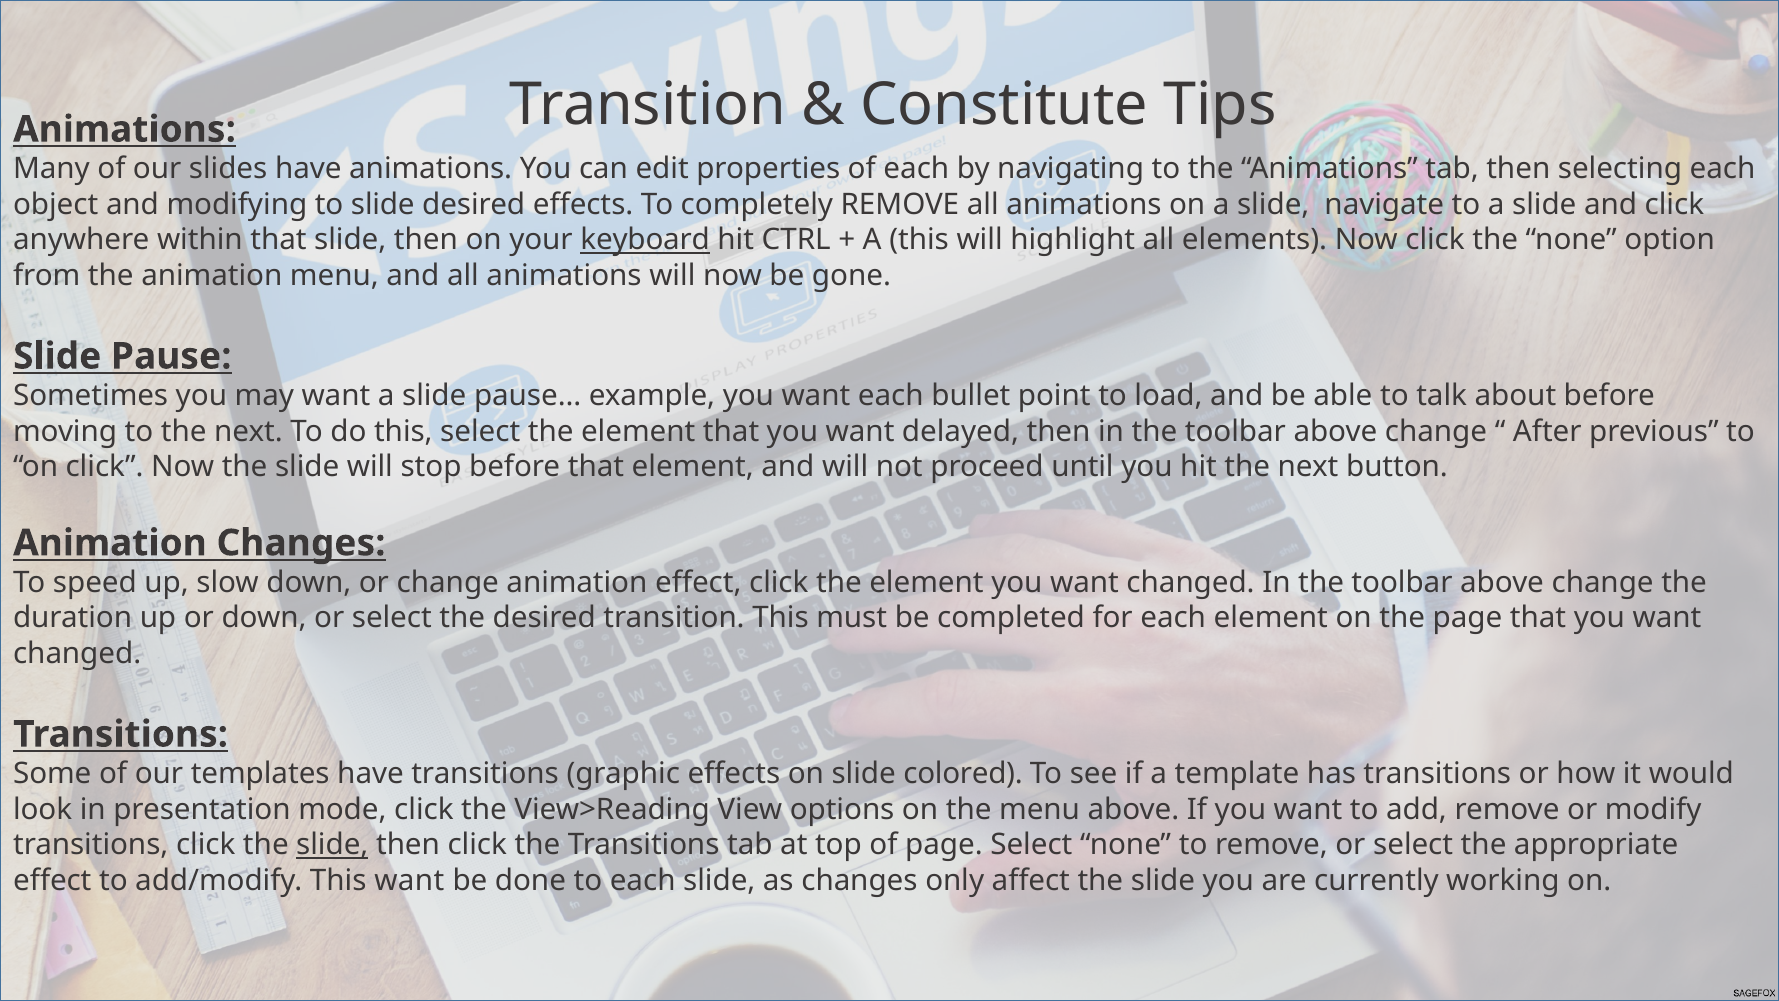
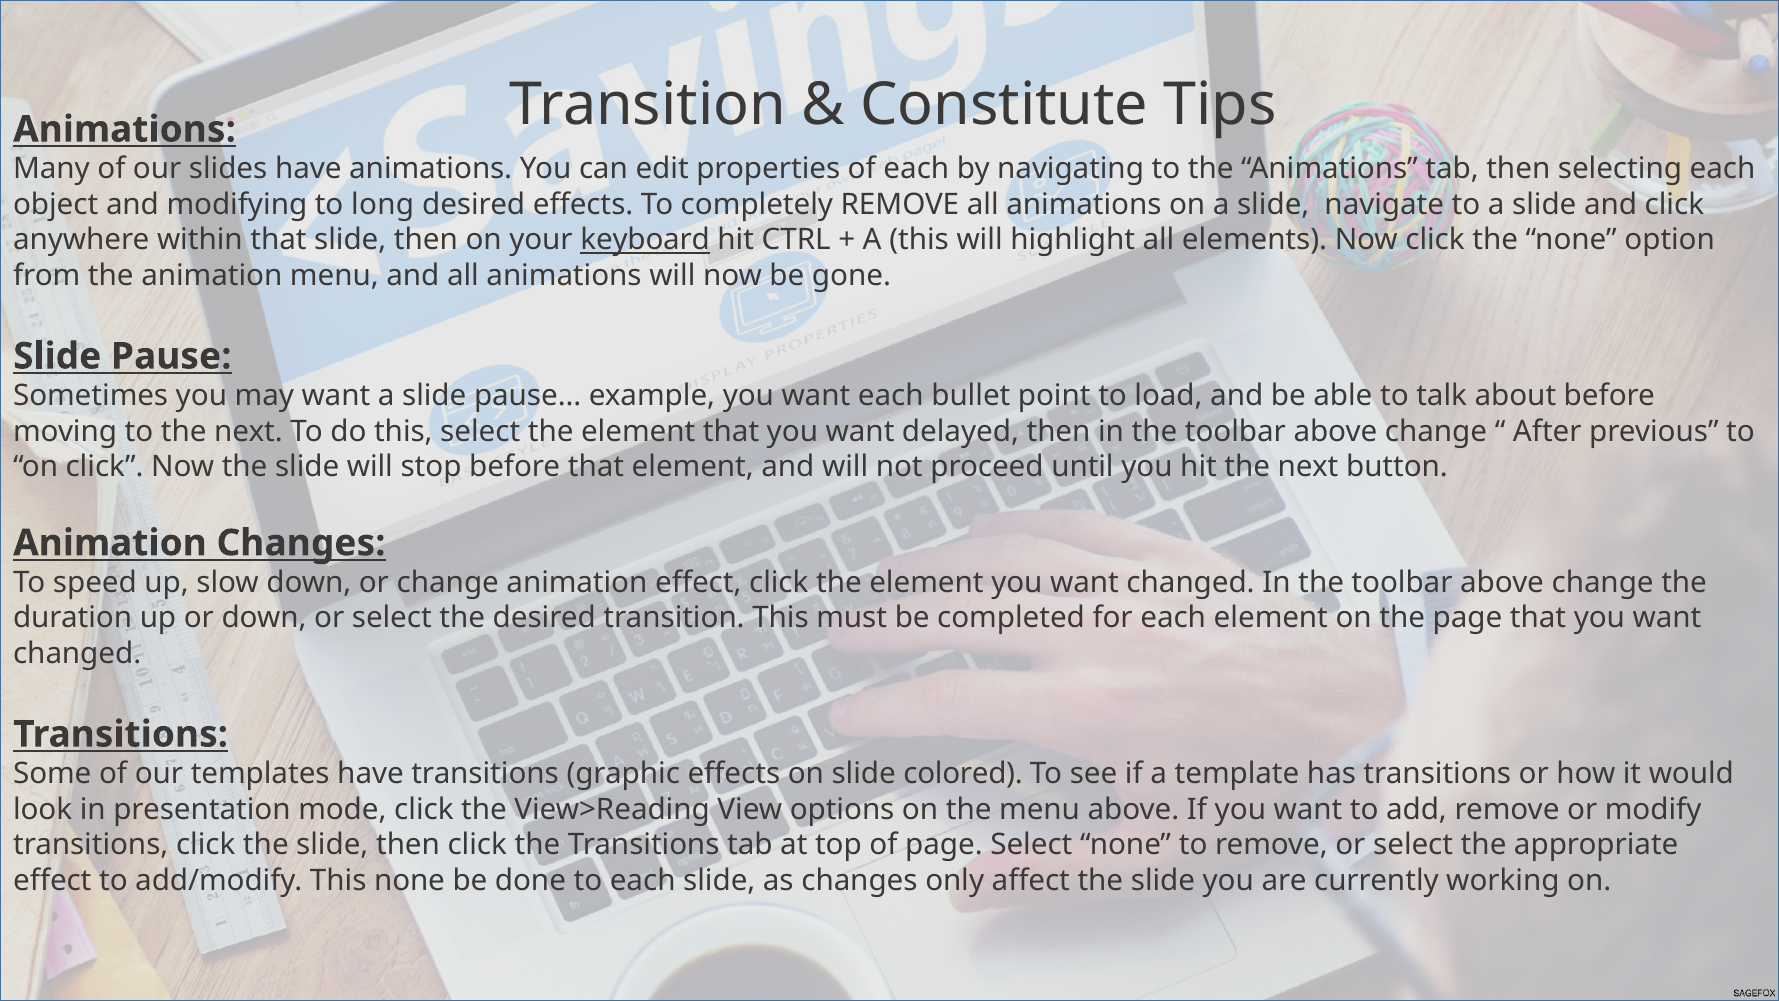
to slide: slide -> long
slide at (332, 845) underline: present -> none
This want: want -> none
